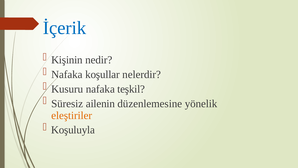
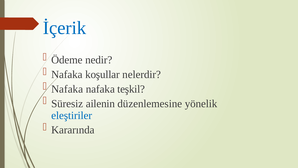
Kişinin: Kişinin -> Ödeme
Kusuru at (67, 89): Kusuru -> Nafaka
eleştiriler colour: orange -> blue
Koşuluyla: Koşuluyla -> Kararında
